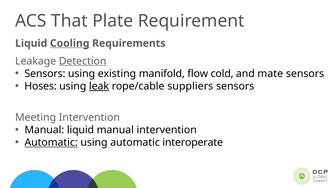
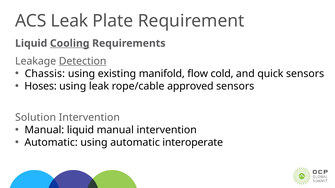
ACS That: That -> Leak
Sensors at (45, 74): Sensors -> Chassis
mate: mate -> quick
leak at (99, 86) underline: present -> none
suppliers: suppliers -> approved
Meeting: Meeting -> Solution
Automatic at (51, 143) underline: present -> none
